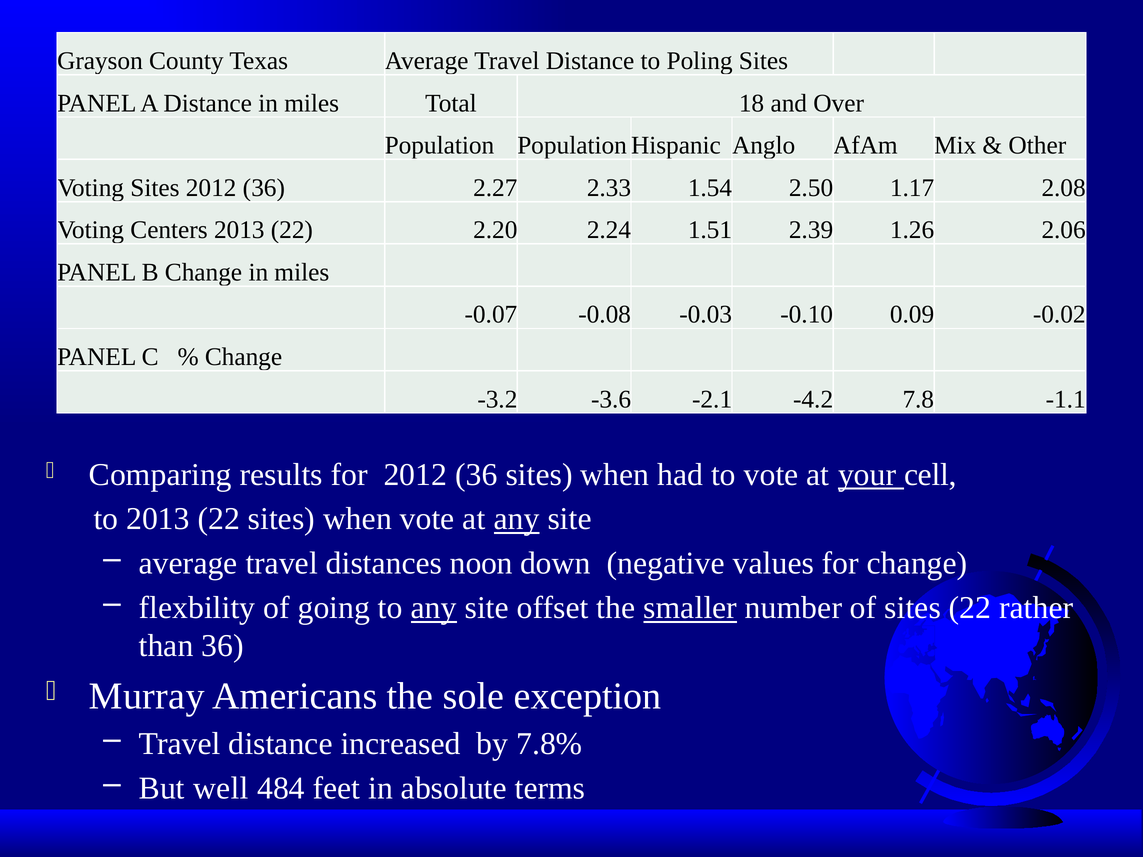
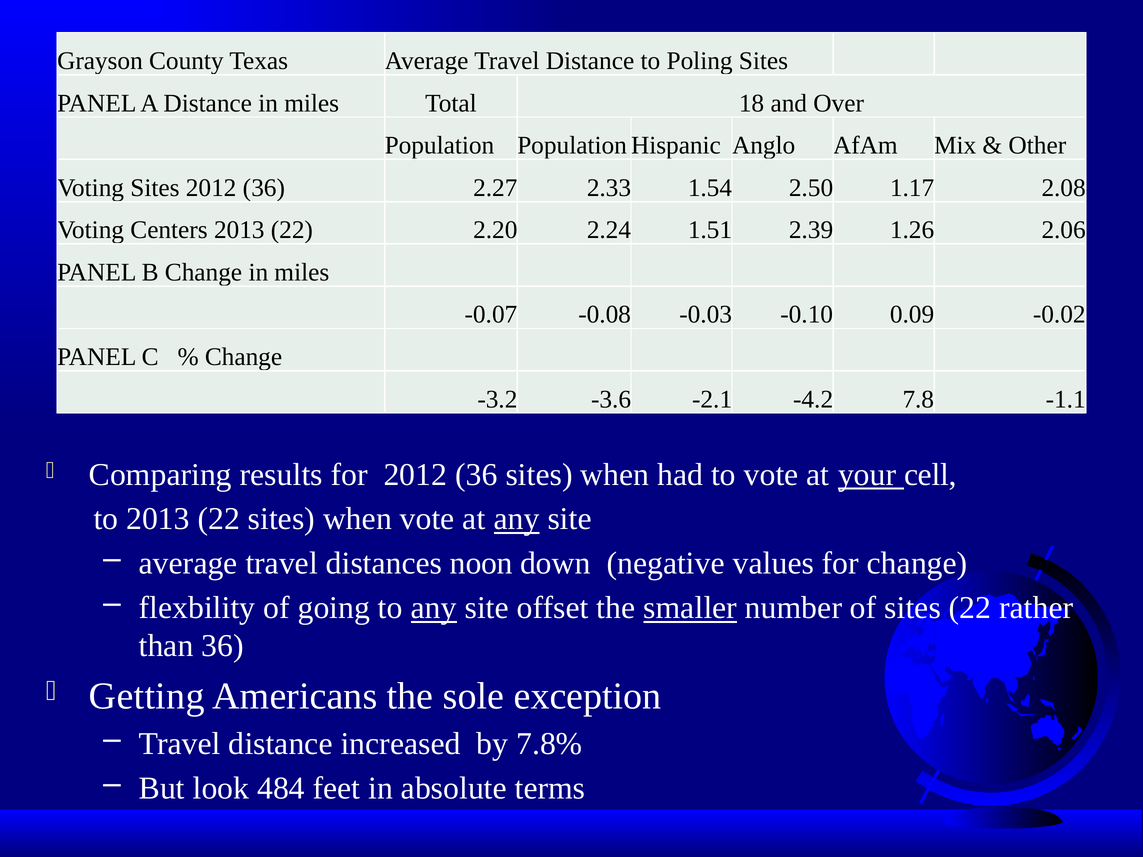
Murray: Murray -> Getting
well: well -> look
